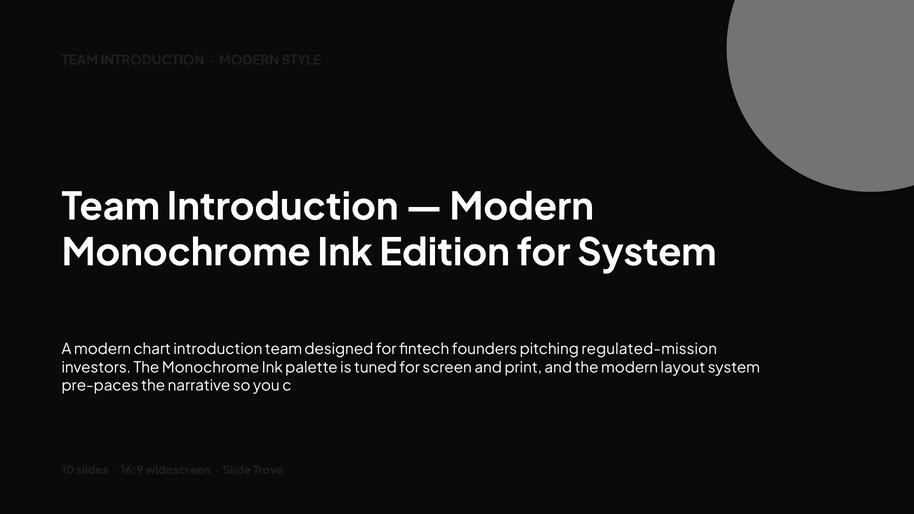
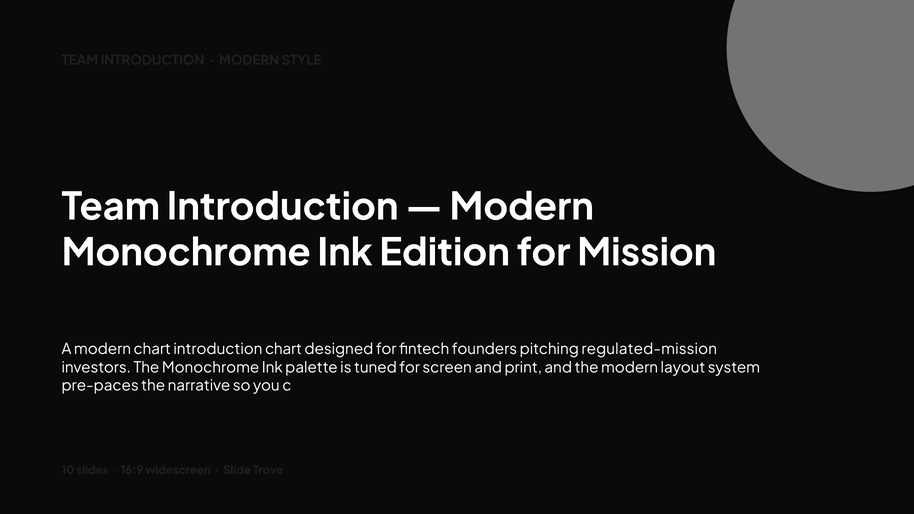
for System: System -> Mission
introduction team: team -> chart
